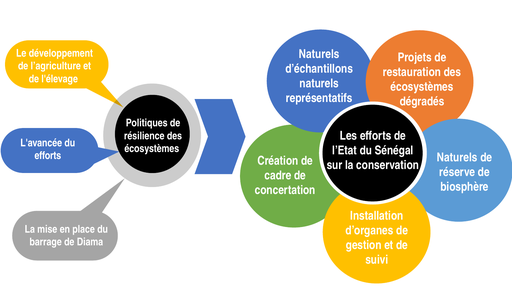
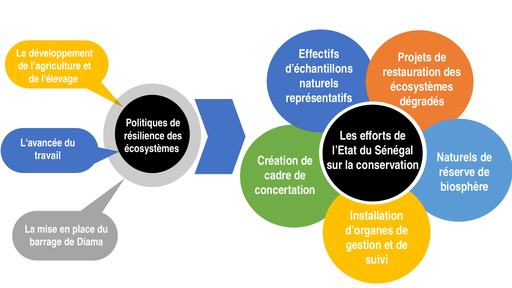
Naturels at (319, 54): Naturels -> Effectifs
efforts at (48, 156): efforts -> travail
